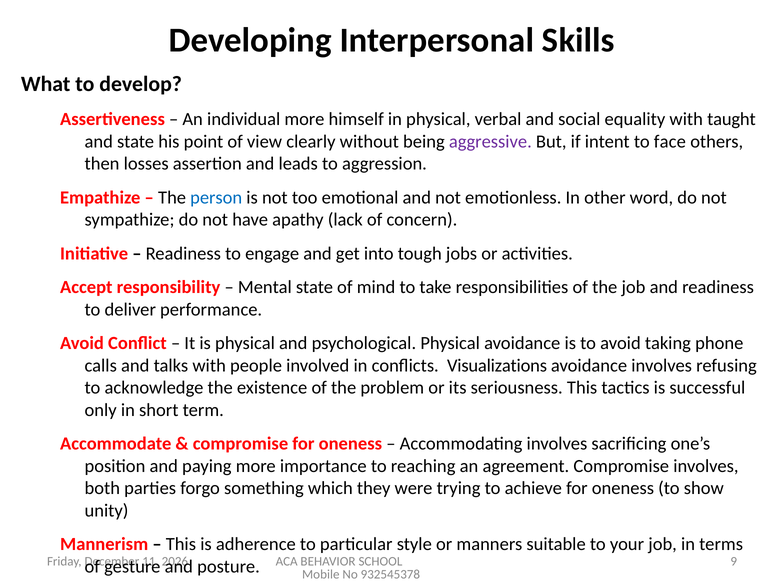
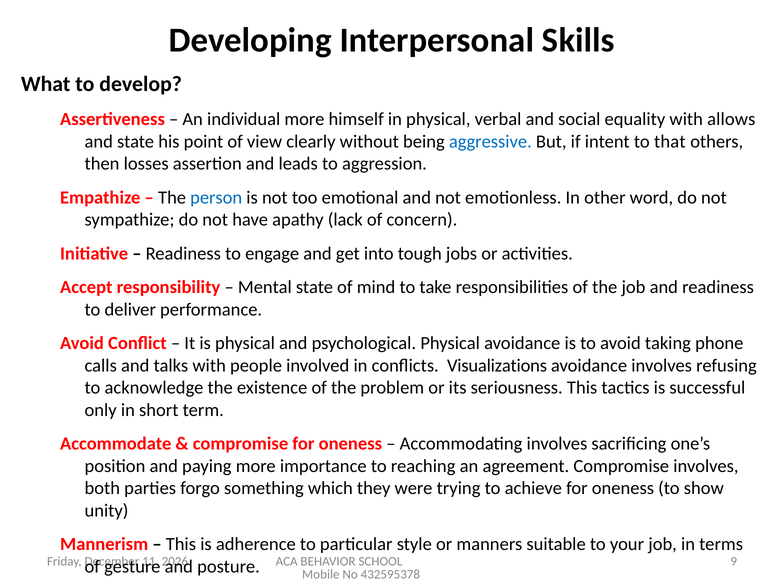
taught: taught -> allows
aggressive colour: purple -> blue
face: face -> that
932545378: 932545378 -> 432595378
